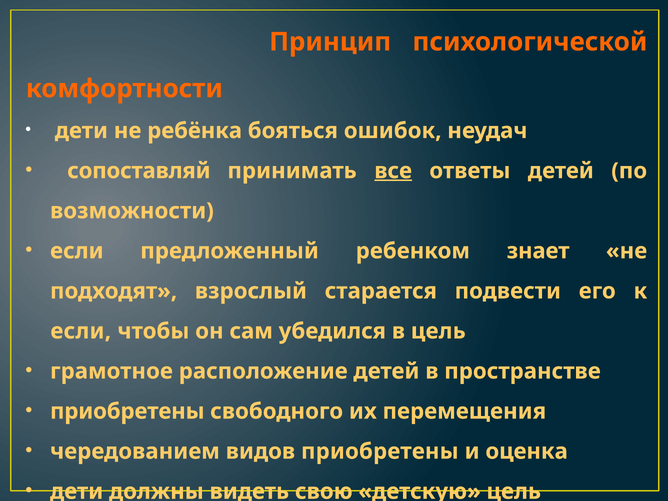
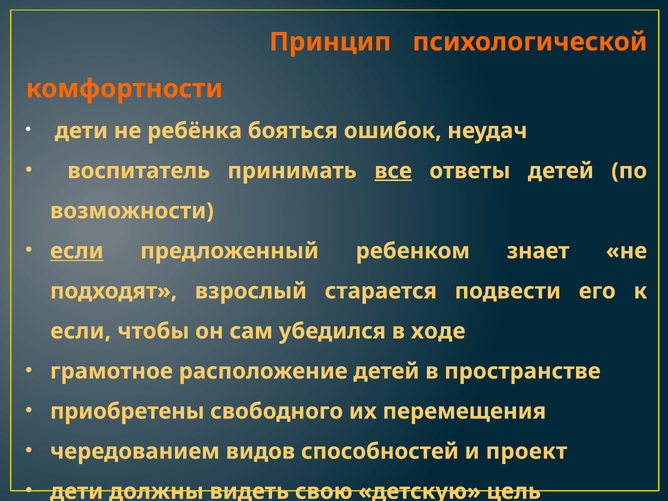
сопоставляй: сопоставляй -> воспитатель
если at (77, 251) underline: none -> present
в цель: цель -> ходе
видов приобретены: приобретены -> способностей
оценка: оценка -> проект
